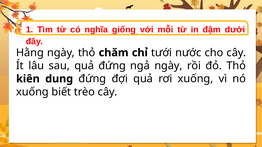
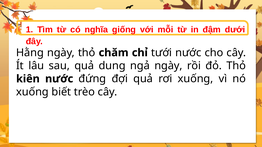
quả đứng: đứng -> dung
kiên dung: dung -> nước
